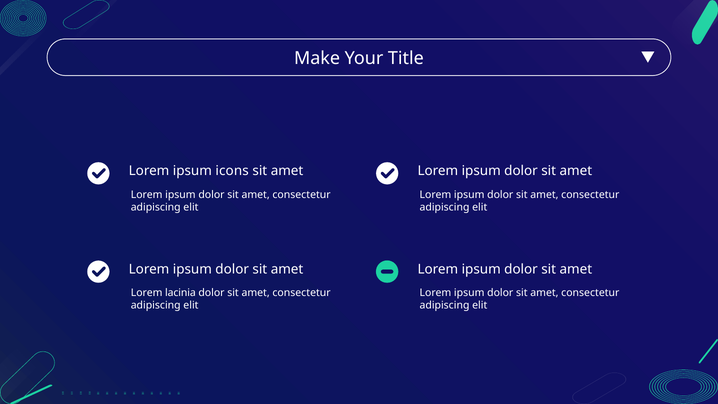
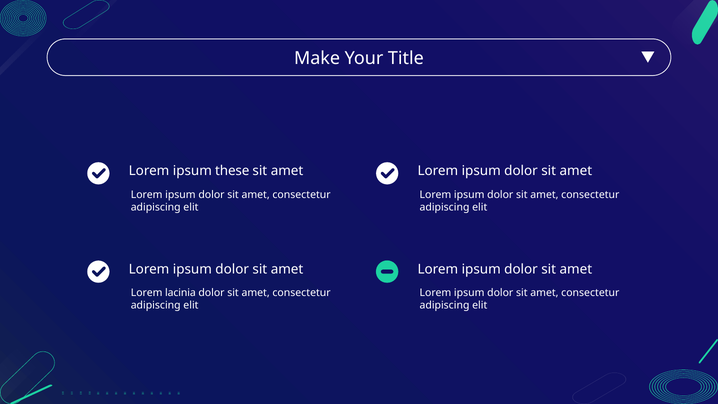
icons: icons -> these
